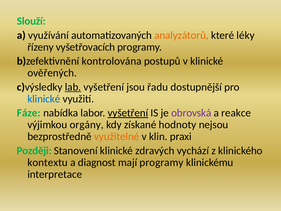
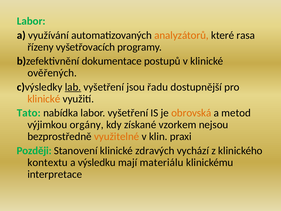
Slouží at (31, 21): Slouží -> Labor
léky: léky -> rasa
kontrolována: kontrolována -> dokumentace
klinické at (44, 99) colour: blue -> orange
Fáze: Fáze -> Tato
vyšetření at (128, 113) underline: present -> none
obrovská colour: purple -> orange
reakce: reakce -> metod
hodnoty: hodnoty -> vzorkem
diagnost: diagnost -> výsledku
mají programy: programy -> materiálu
